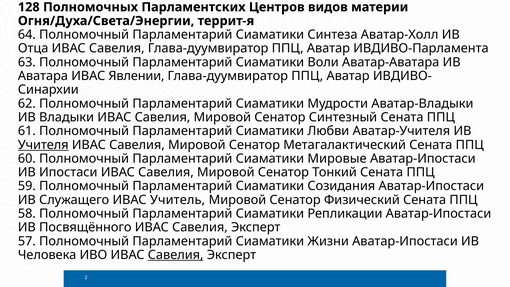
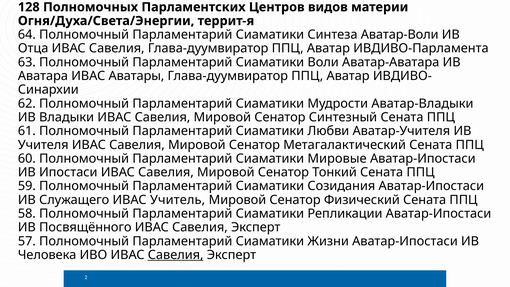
Аватар-Холл: Аватар-Холл -> Аватар-Воли
Явлении: Явлении -> Аватары
Учителя underline: present -> none
